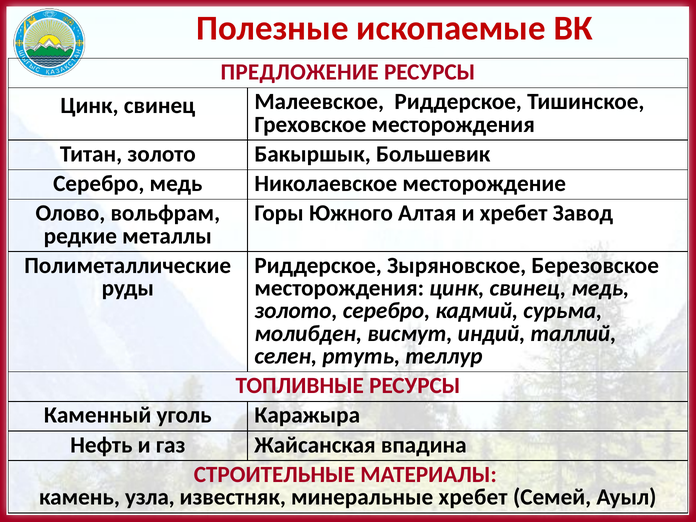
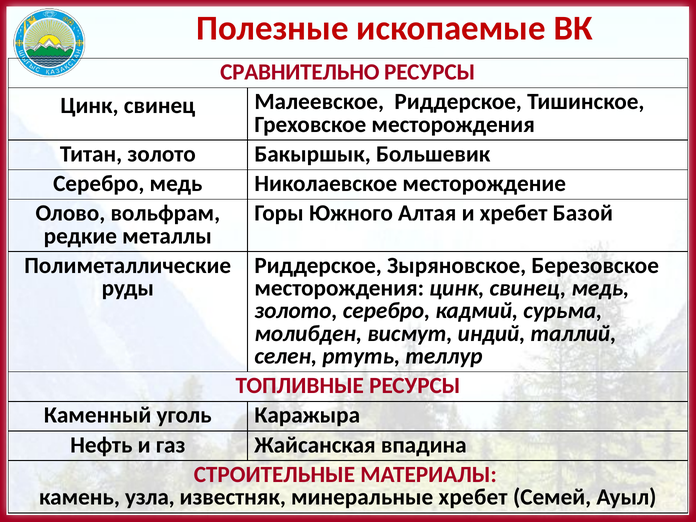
ПРЕДЛОЖЕНИЕ: ПРЕДЛОЖЕНИЕ -> СРАВНИТЕЛЬНО
Завод: Завод -> Базой
